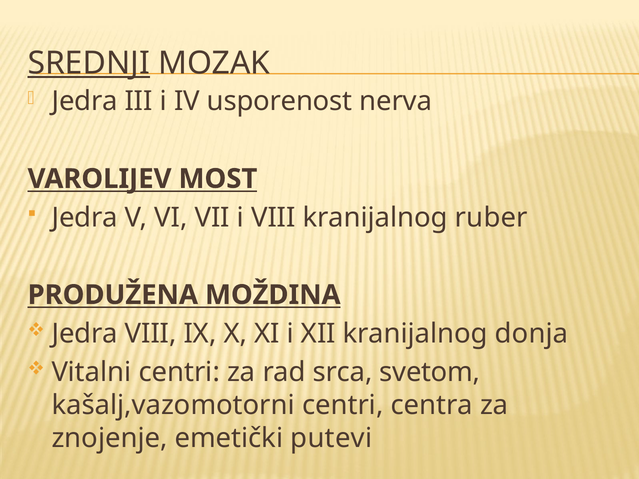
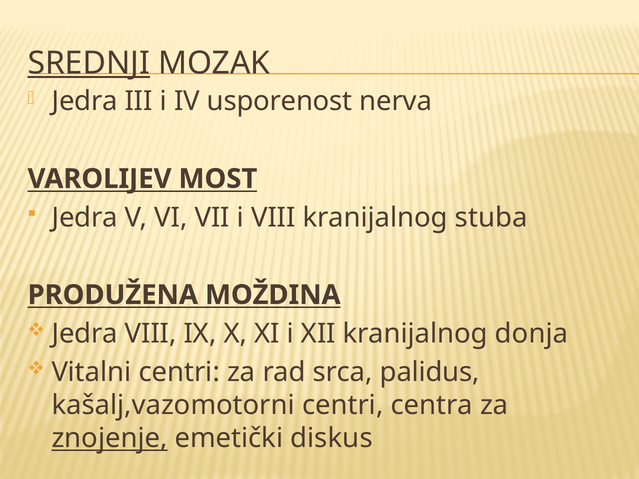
ruber: ruber -> stuba
svetom: svetom -> palidus
znojenje underline: none -> present
putevi: putevi -> diskus
